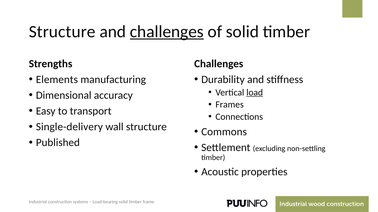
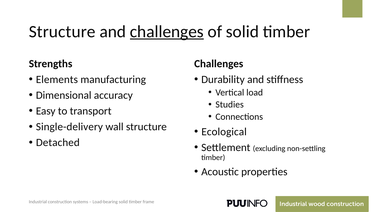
load underline: present -> none
Frames: Frames -> Studies
Commons: Commons -> Ecological
Published: Published -> Detached
